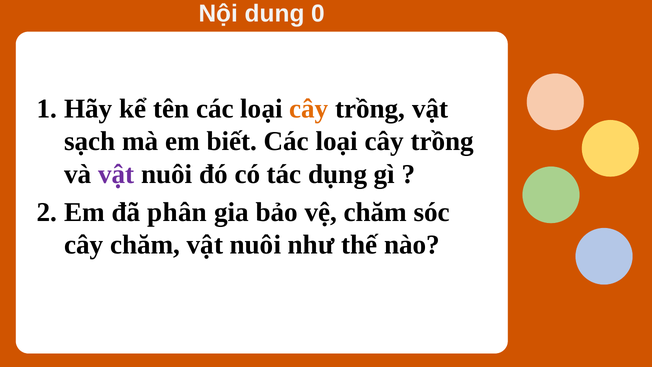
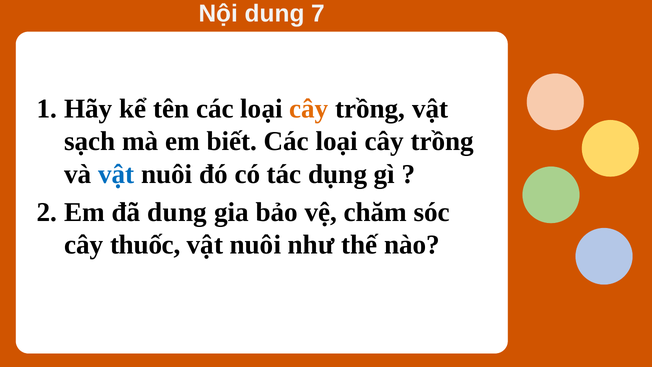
0: 0 -> 7
vật at (116, 174) colour: purple -> blue
đã phân: phân -> dung
cây chăm: chăm -> thuốc
